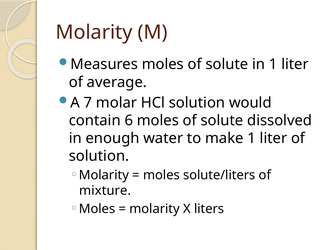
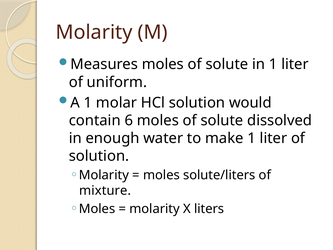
average: average -> uniform
A 7: 7 -> 1
